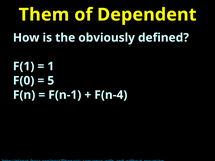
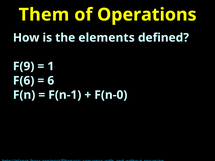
Dependent: Dependent -> Operations
obviously: obviously -> elements
F(1: F(1 -> F(9
F(0: F(0 -> F(6
5: 5 -> 6
F(n-4: F(n-4 -> F(n-0
